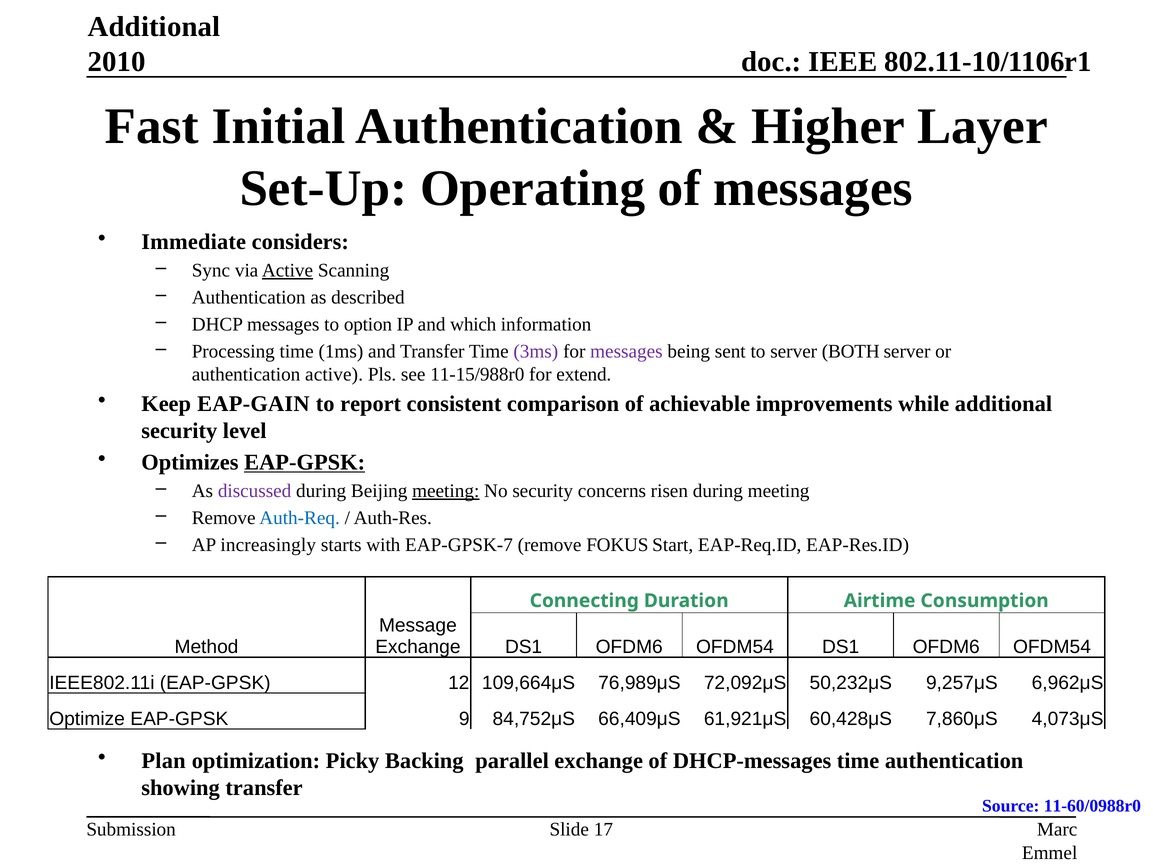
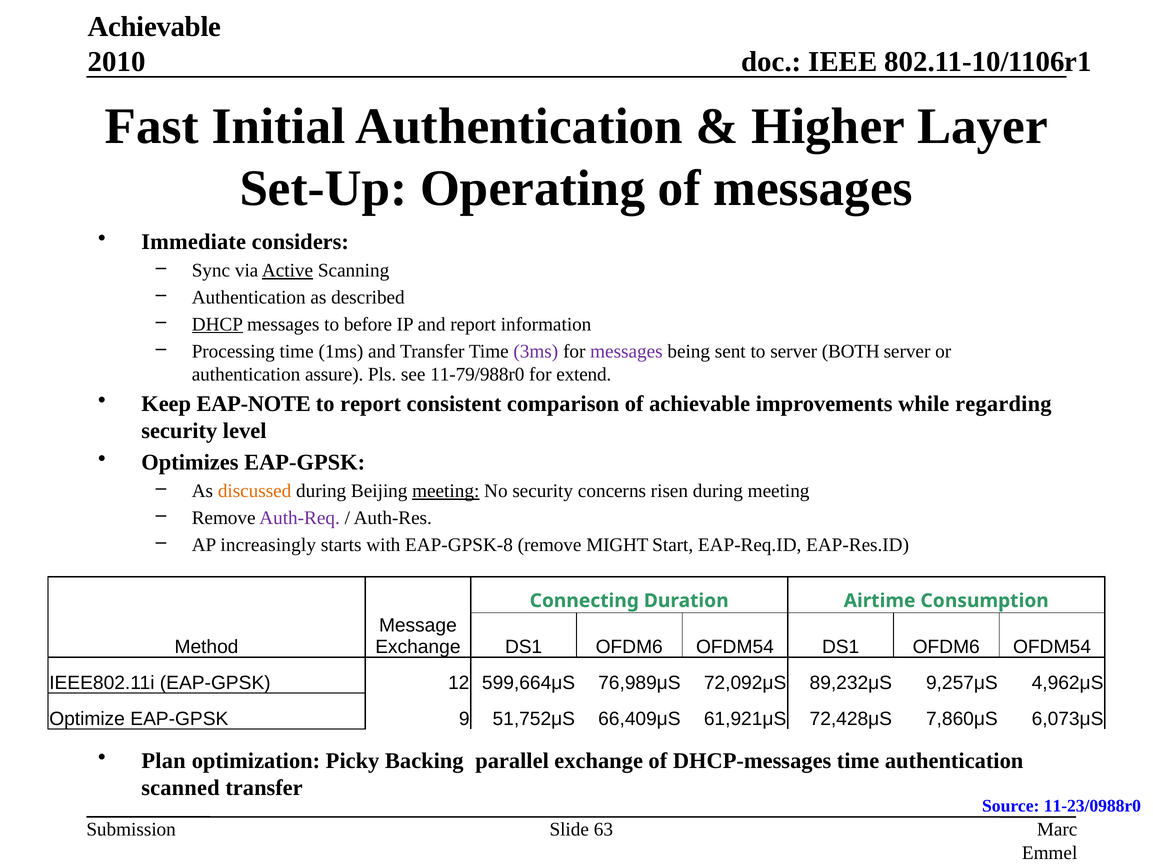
Additional at (154, 27): Additional -> Achievable
DHCP underline: none -> present
option: option -> before
and which: which -> report
authentication active: active -> assure
11-15/988r0: 11-15/988r0 -> 11-79/988r0
EAP-GAIN: EAP-GAIN -> EAP-NOTE
while additional: additional -> regarding
EAP-GPSK at (305, 462) underline: present -> none
discussed colour: purple -> orange
Auth-Req colour: blue -> purple
EAP-GPSK-7: EAP-GPSK-7 -> EAP-GPSK-8
FOKUS: FOKUS -> MIGHT
109,664μS: 109,664μS -> 599,664μS
50,232μS: 50,232μS -> 89,232μS
6,962μS: 6,962μS -> 4,962μS
84,752μS: 84,752μS -> 51,752μS
60,428μS: 60,428μS -> 72,428μS
4,073μS: 4,073μS -> 6,073μS
showing: showing -> scanned
11-60/0988r0: 11-60/0988r0 -> 11-23/0988r0
17: 17 -> 63
